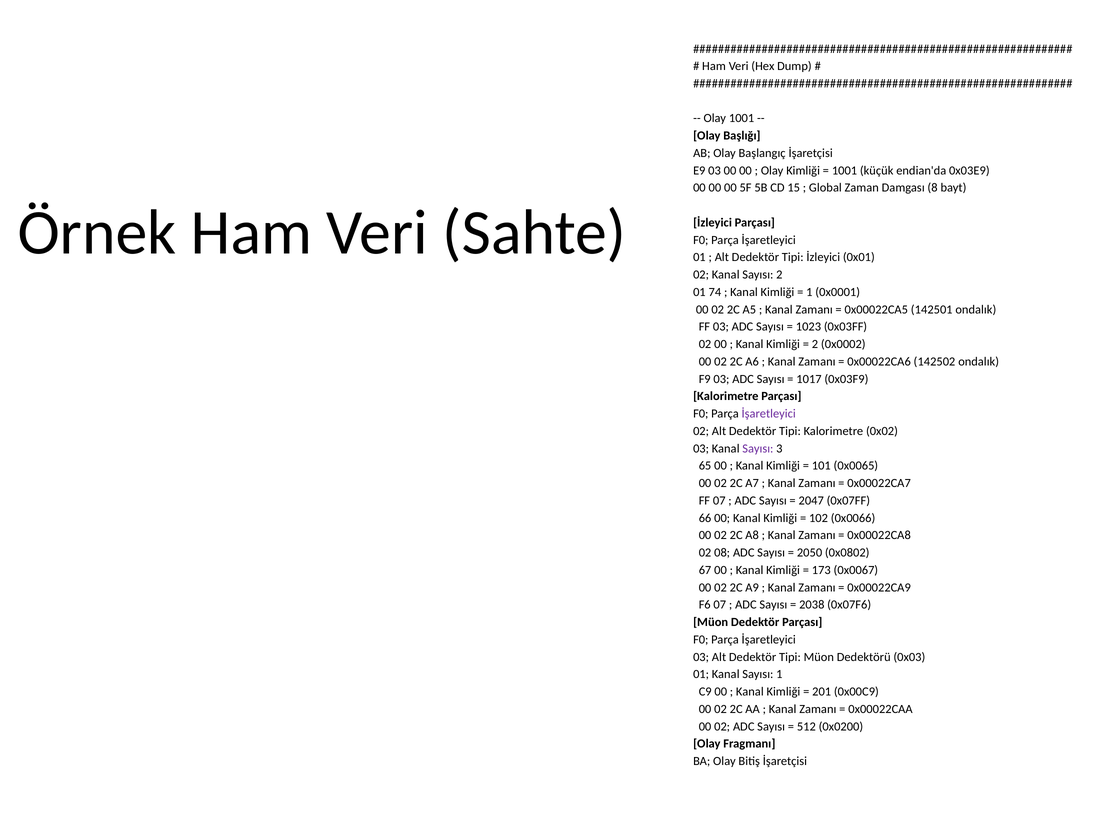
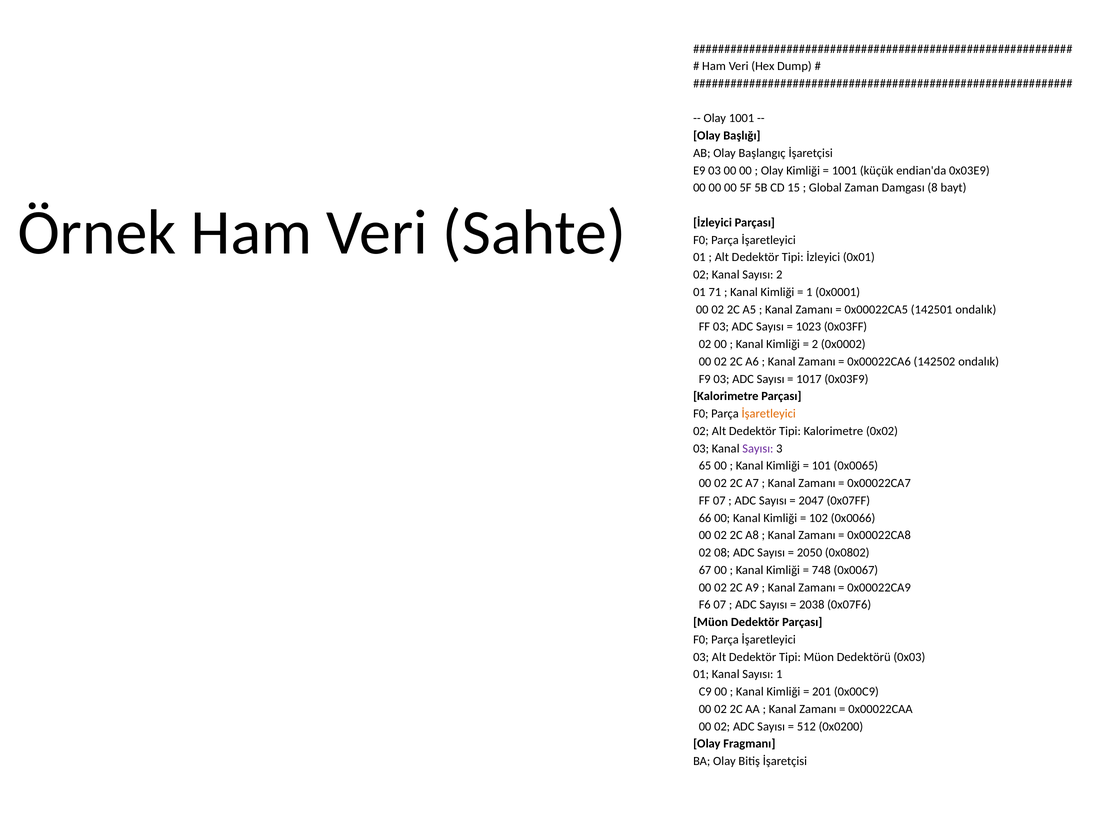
74: 74 -> 71
İşaretleyici at (769, 414) colour: purple -> orange
173: 173 -> 748
